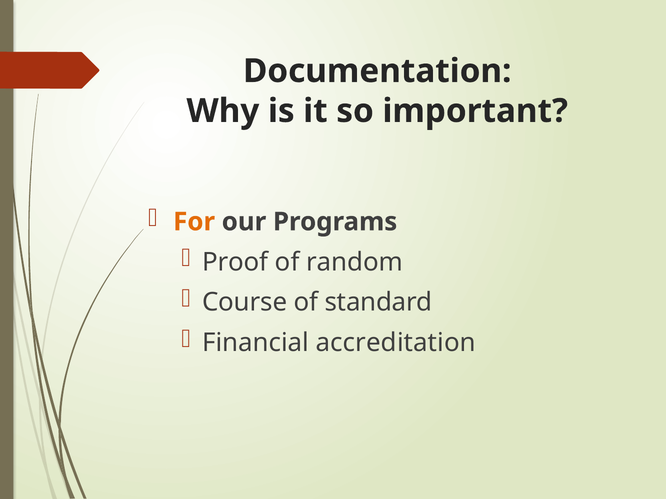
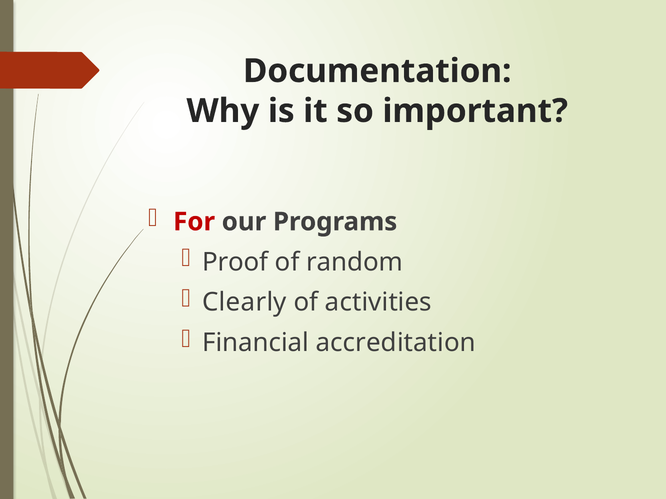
For colour: orange -> red
Course: Course -> Clearly
standard: standard -> activities
